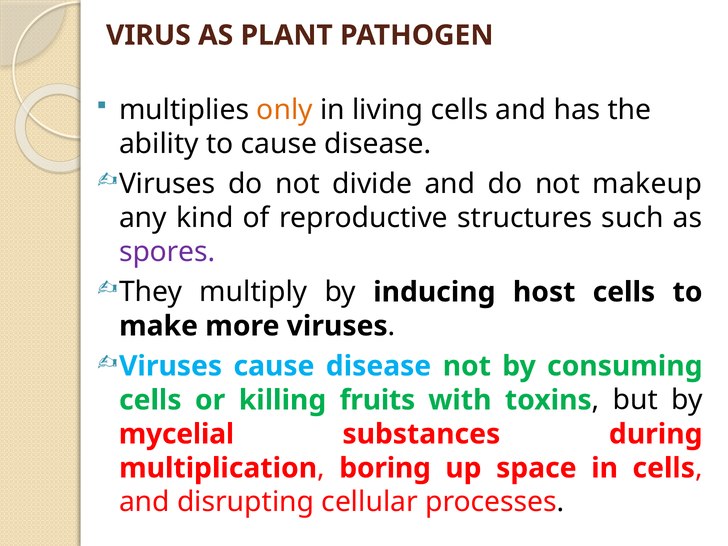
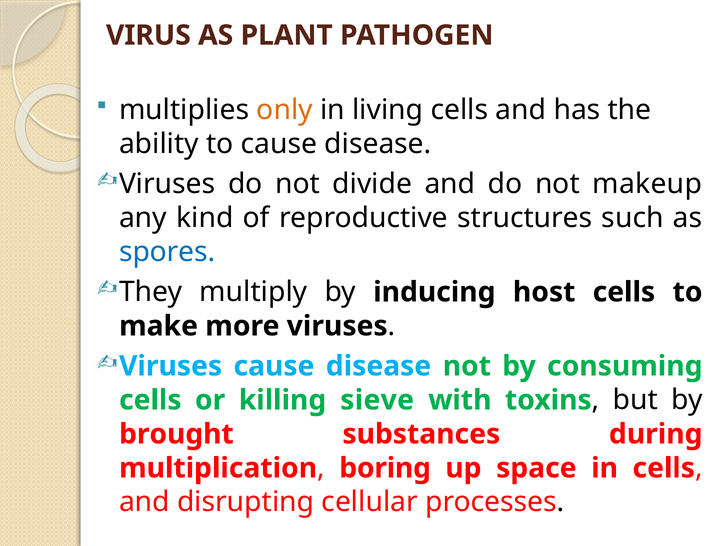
spores colour: purple -> blue
fruits: fruits -> sieve
mycelial: mycelial -> brought
